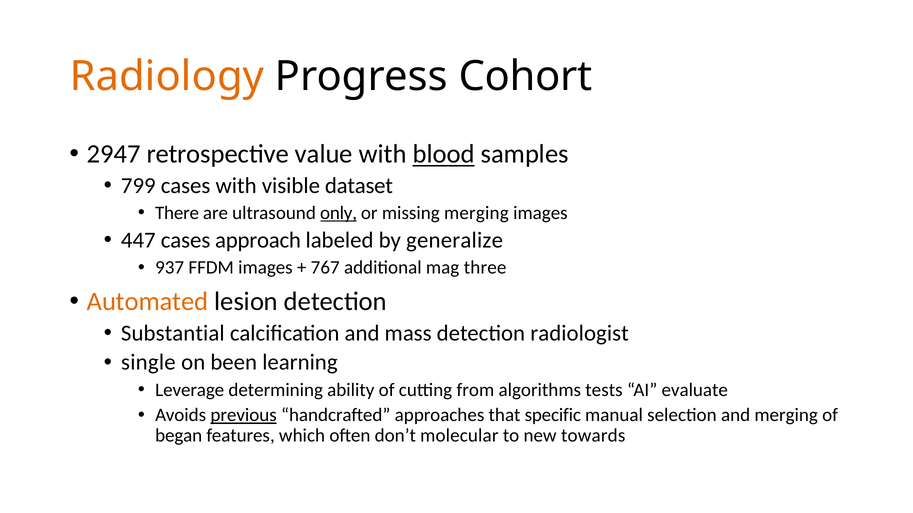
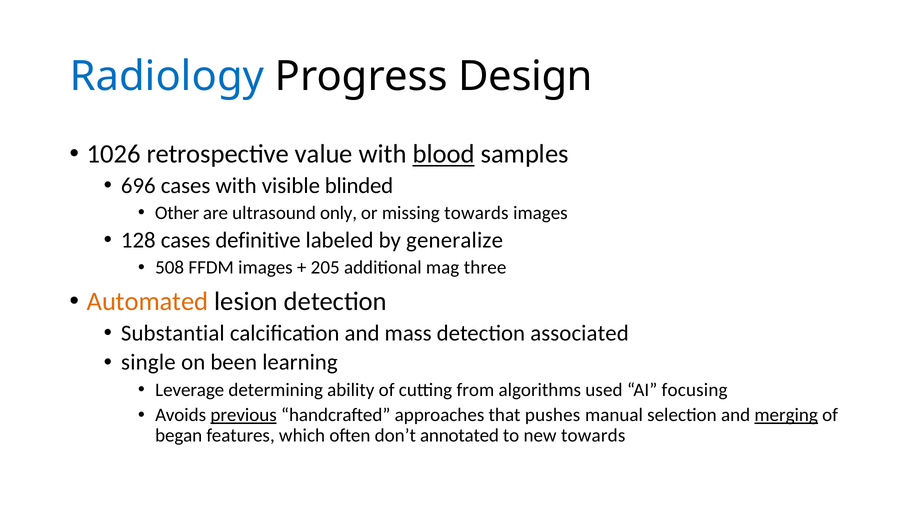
Radiology colour: orange -> blue
Cohort: Cohort -> Design
2947: 2947 -> 1026
799: 799 -> 696
dataset: dataset -> blinded
There: There -> Other
only underline: present -> none
missing merging: merging -> towards
447: 447 -> 128
approach: approach -> definitive
937: 937 -> 508
767: 767 -> 205
radiologist: radiologist -> associated
tests: tests -> used
evaluate: evaluate -> focusing
specific: specific -> pushes
merging at (786, 415) underline: none -> present
molecular: molecular -> annotated
